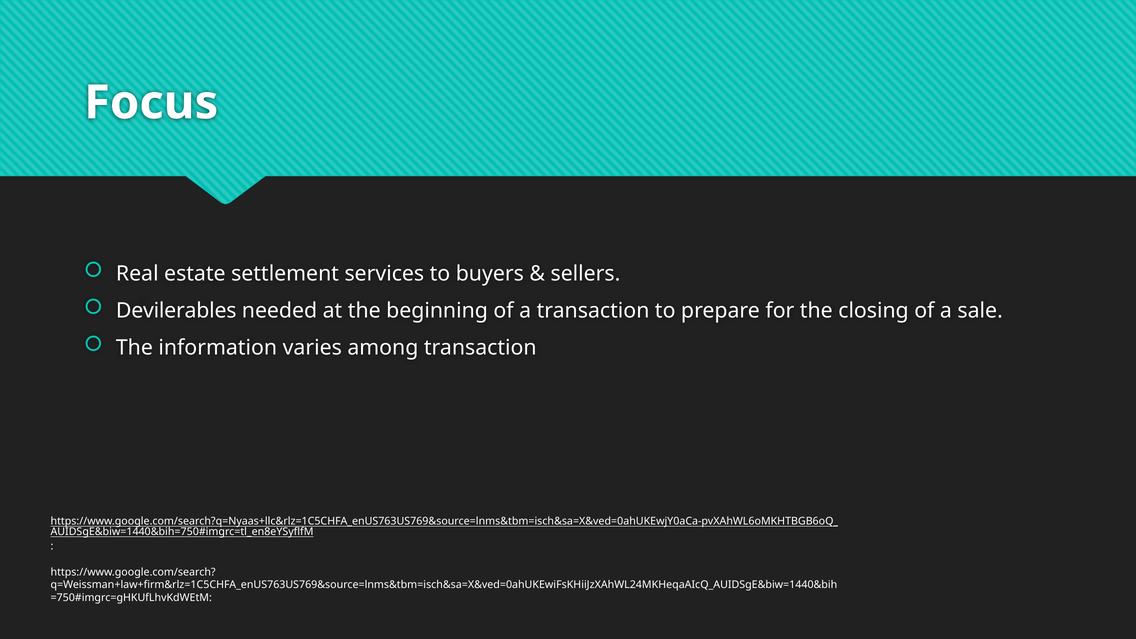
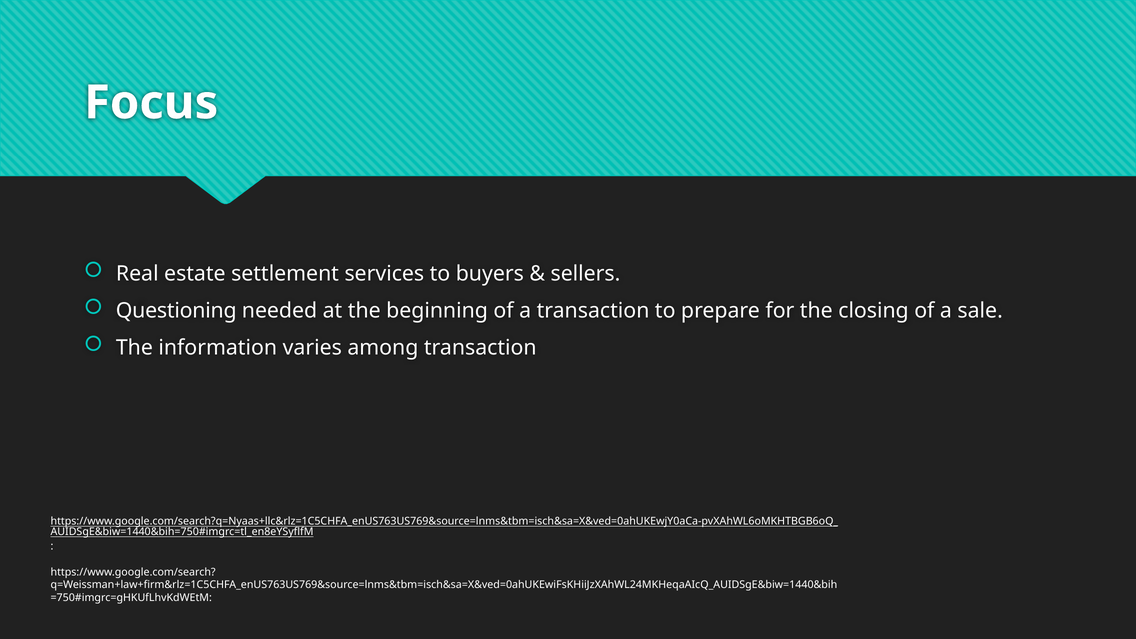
Devilerables: Devilerables -> Questioning
